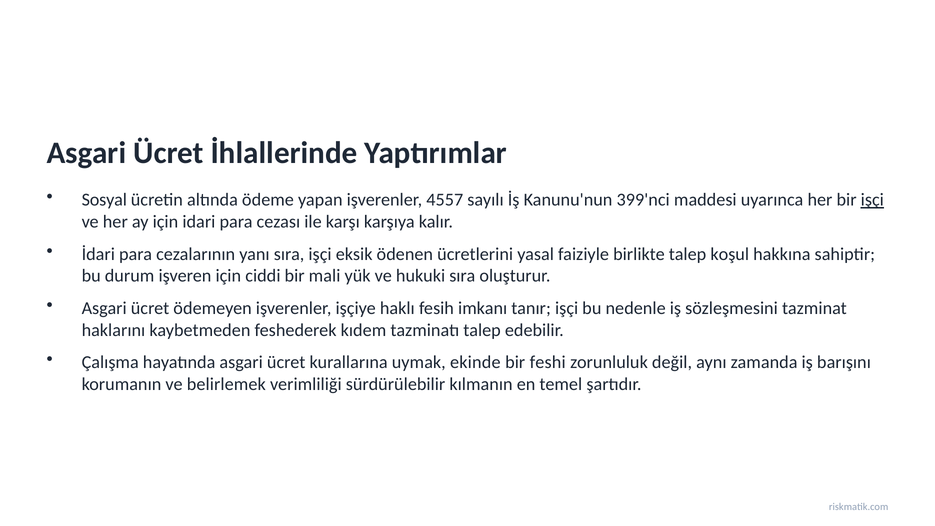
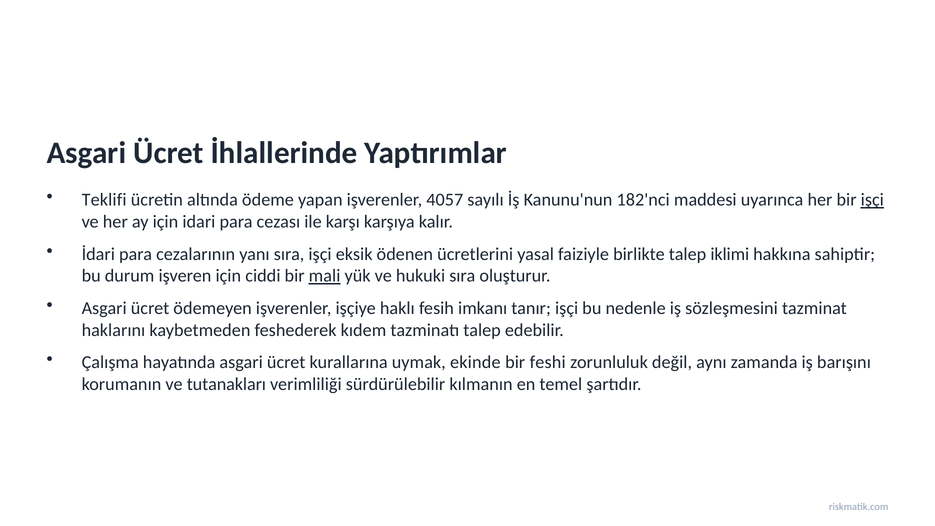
Sosyal: Sosyal -> Teklifi
4557: 4557 -> 4057
399'nci: 399'nci -> 182'nci
koşul: koşul -> iklimi
mali underline: none -> present
belirlemek: belirlemek -> tutanakları
